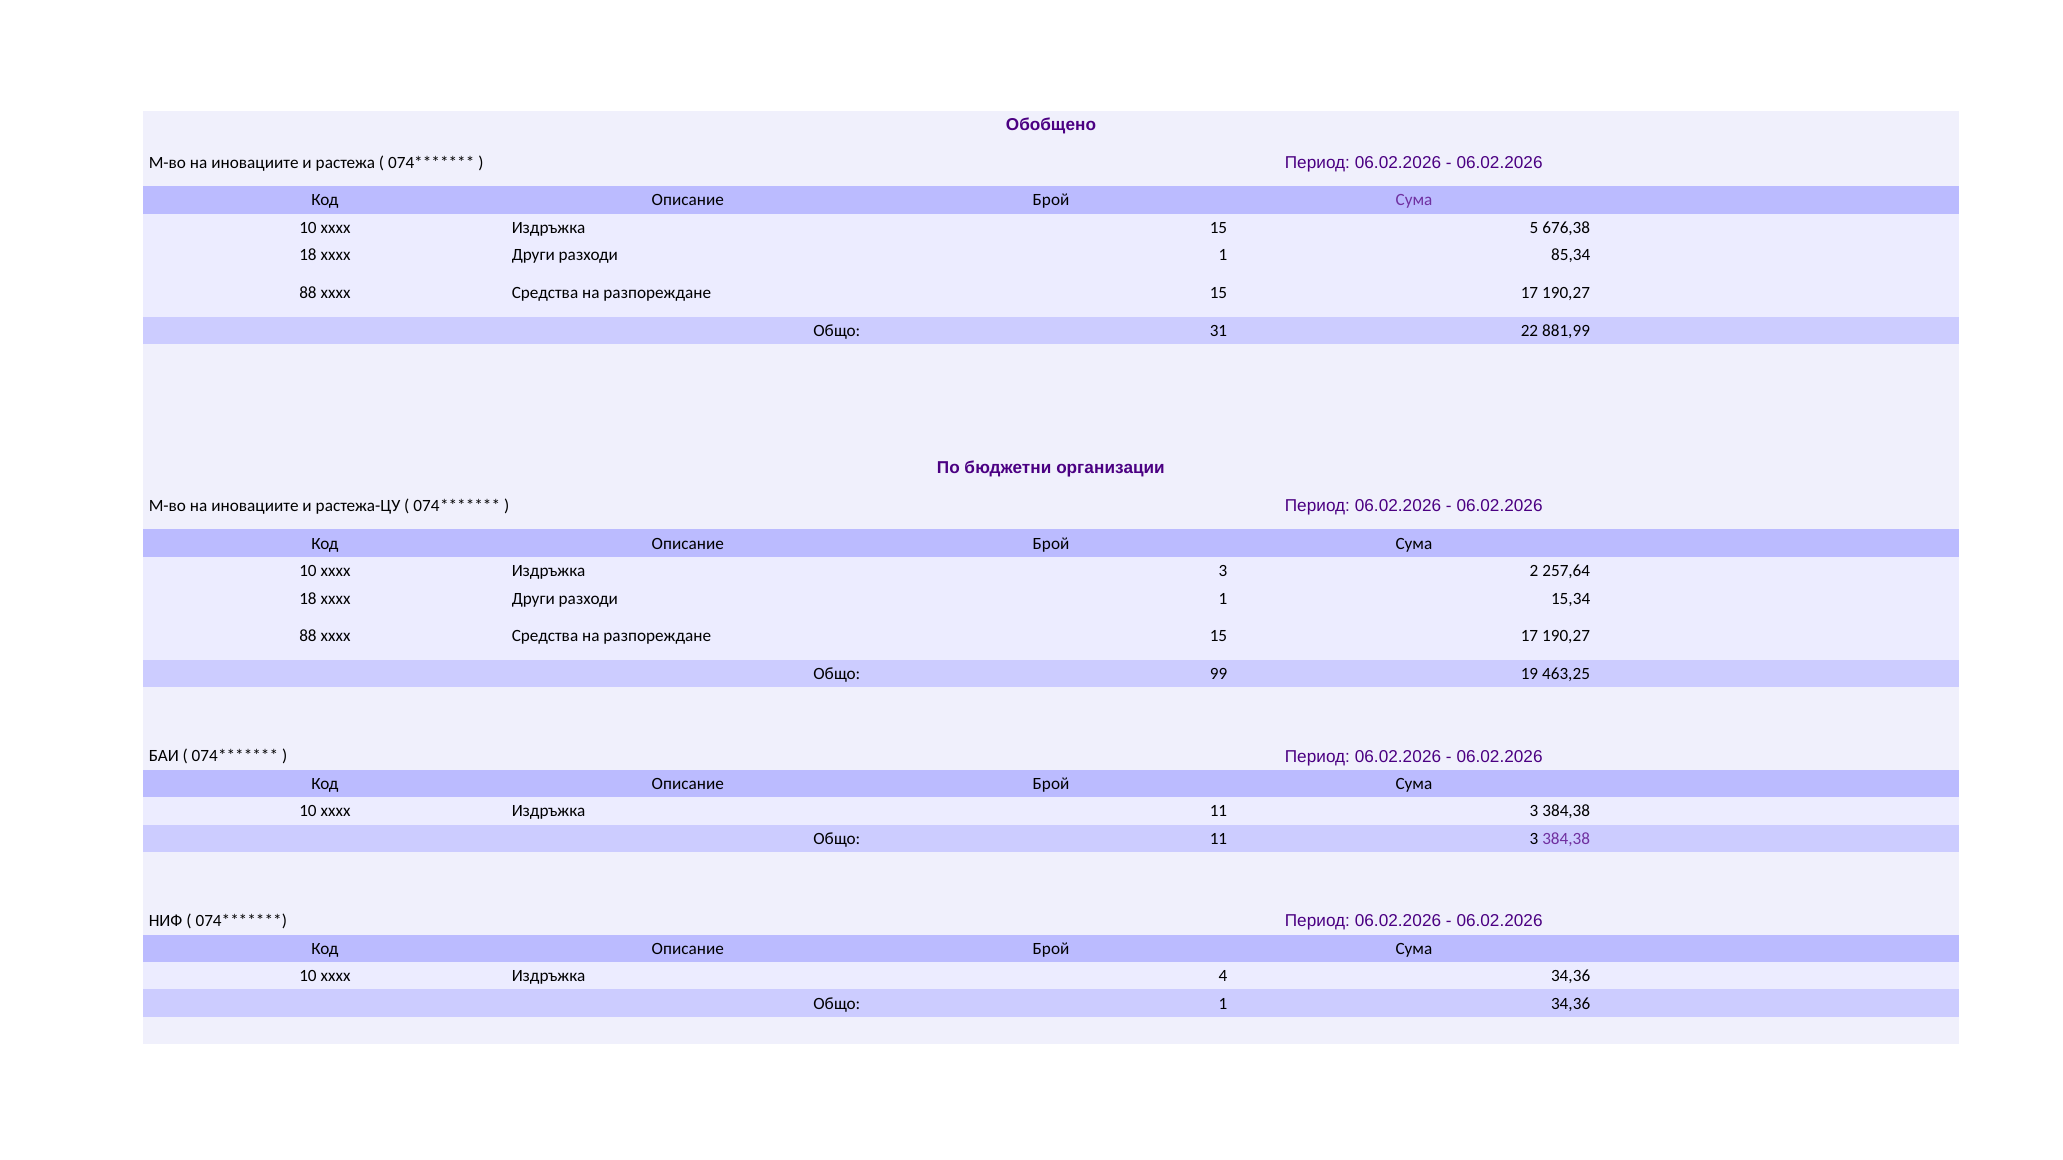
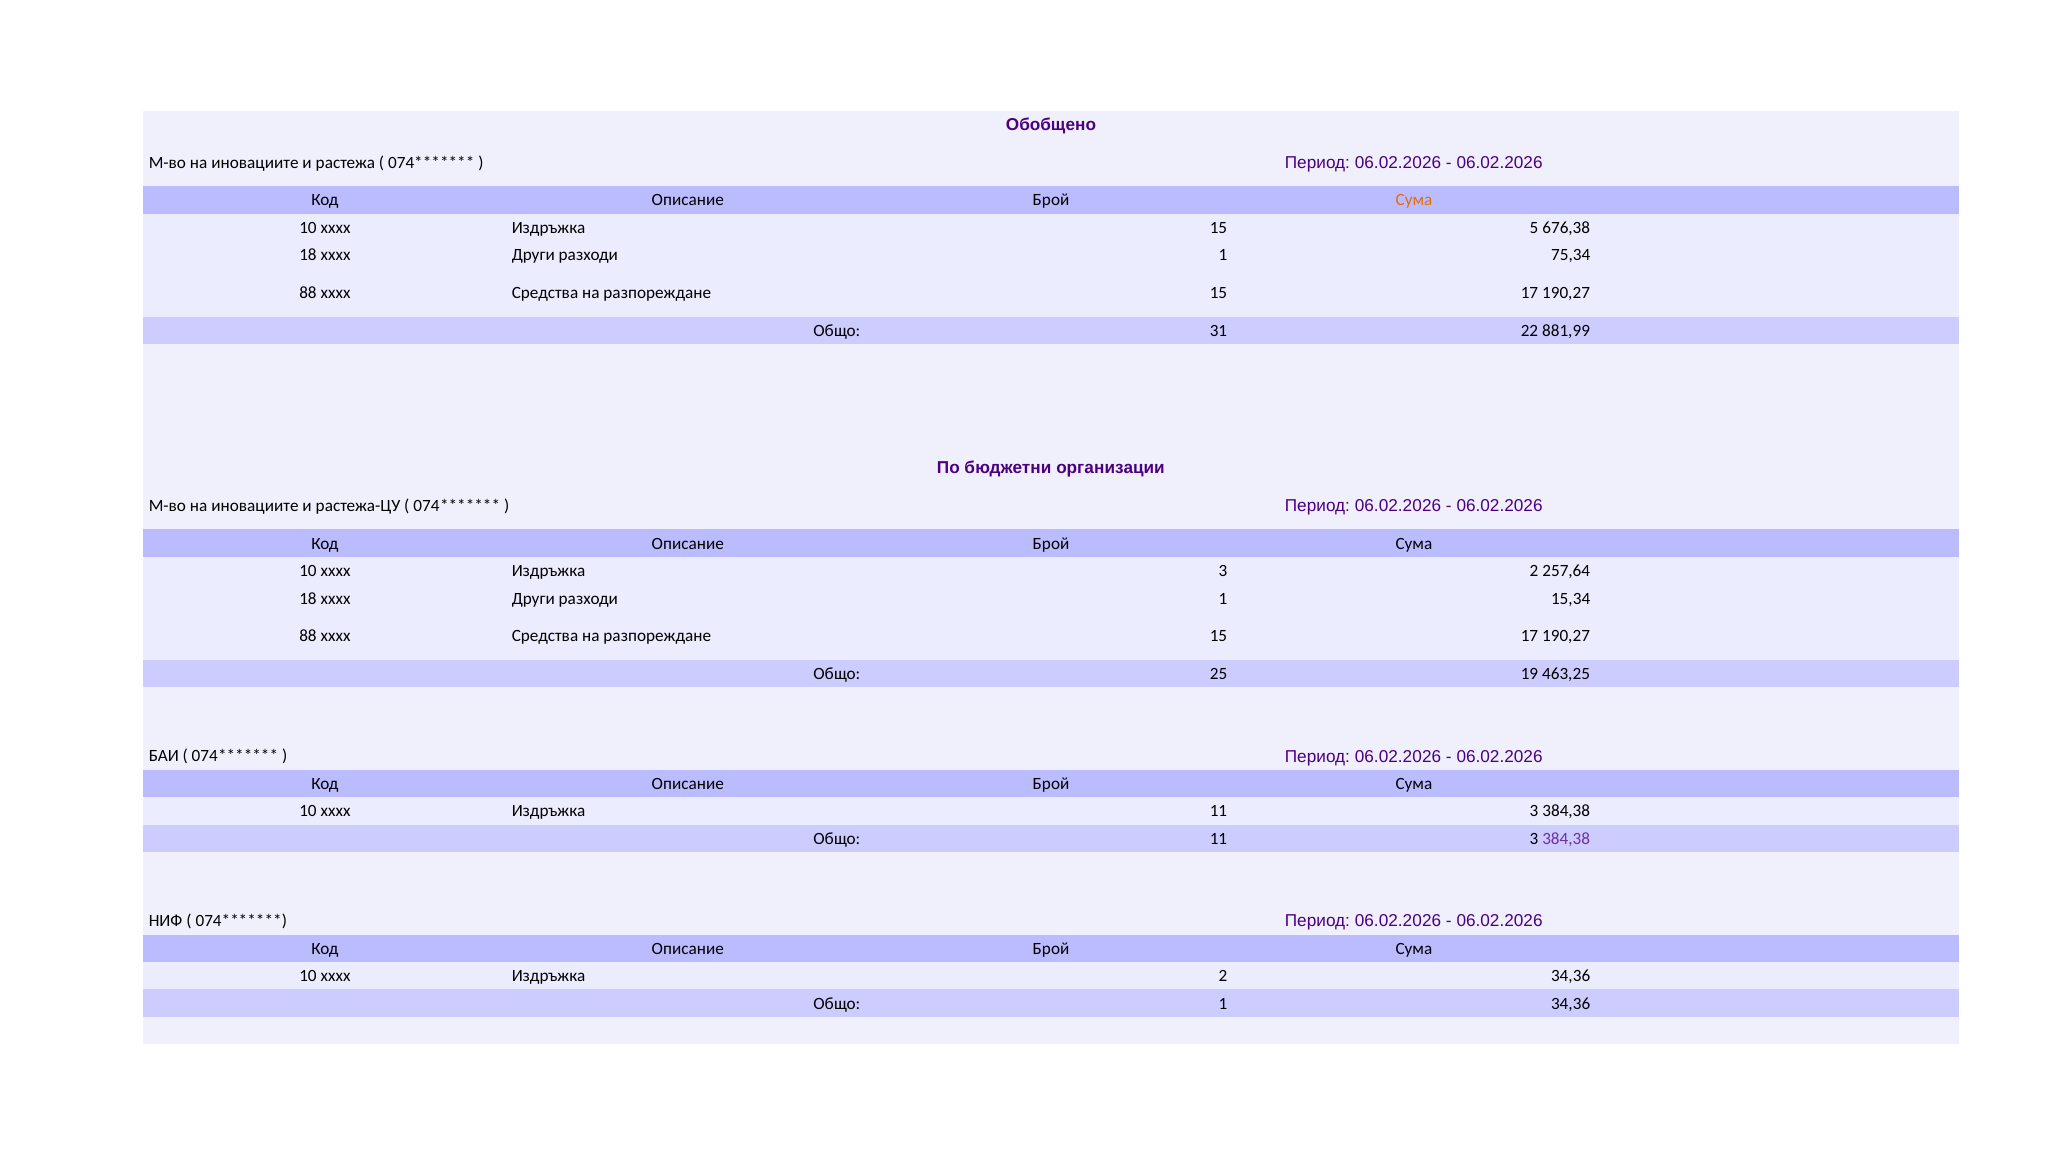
Сума at (1414, 200) colour: purple -> orange
85,34: 85,34 -> 75,34
99: 99 -> 25
Издръжка 4: 4 -> 2
